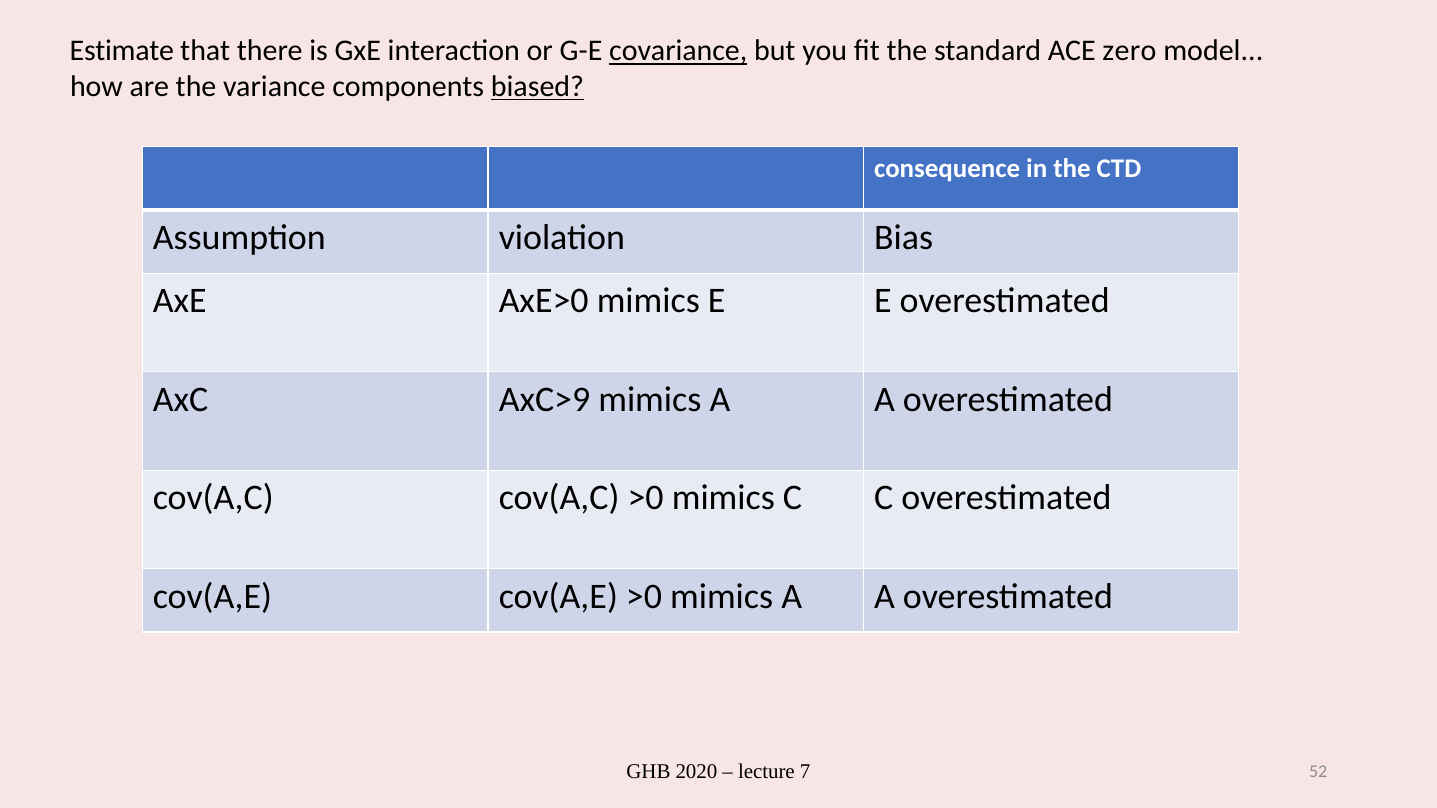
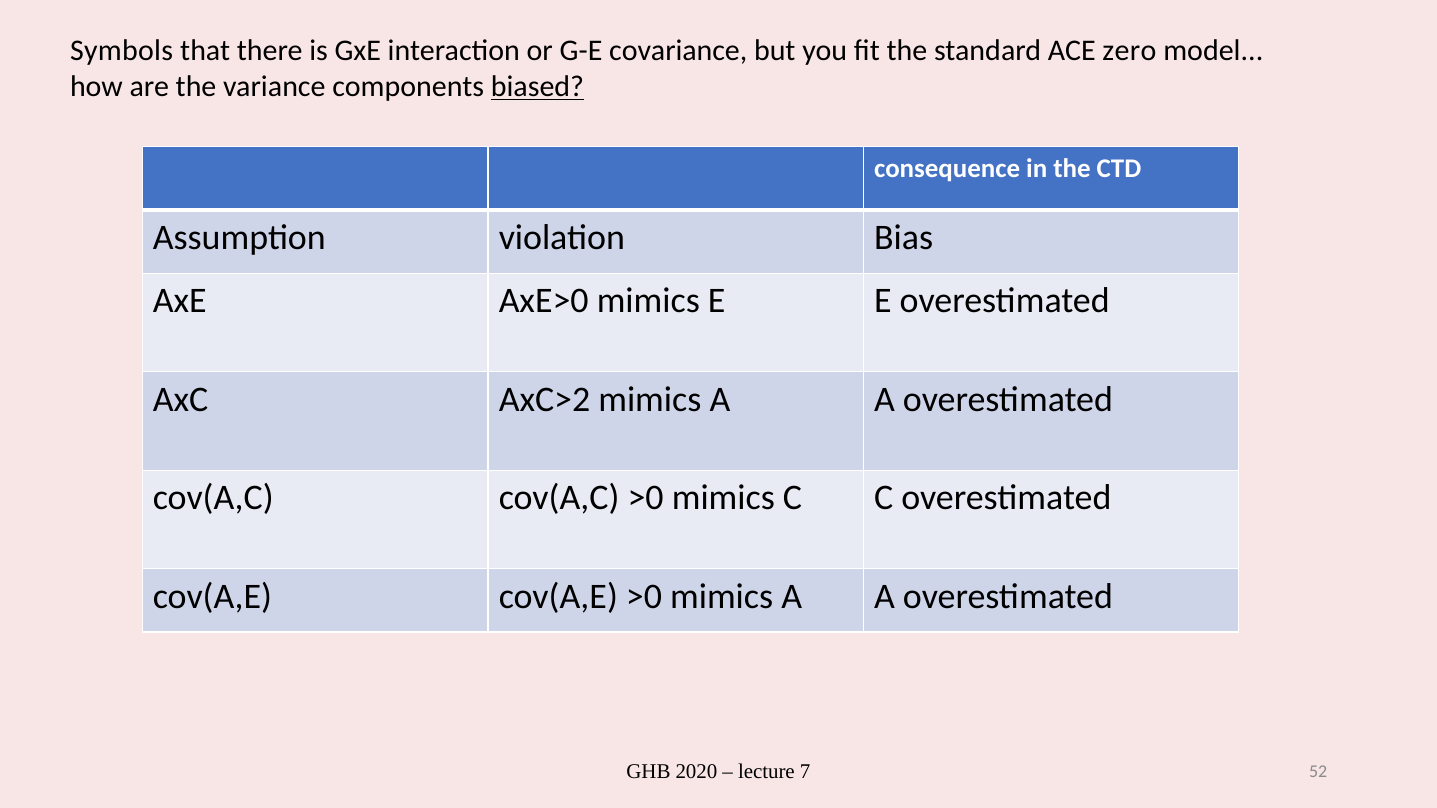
Estimate: Estimate -> Symbols
covariance underline: present -> none
AxC>9: AxC>9 -> AxC>2
